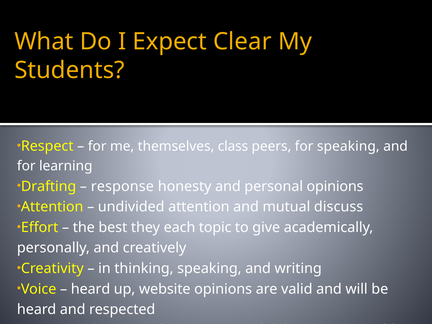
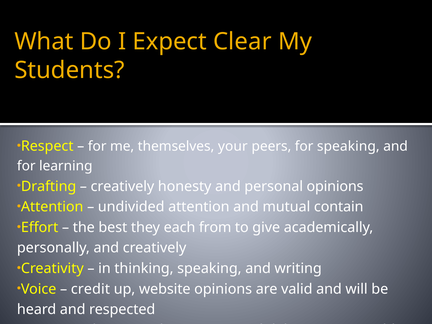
class: class -> your
response at (122, 186): response -> creatively
discuss: discuss -> contain
topic: topic -> from
heard at (91, 289): heard -> credit
